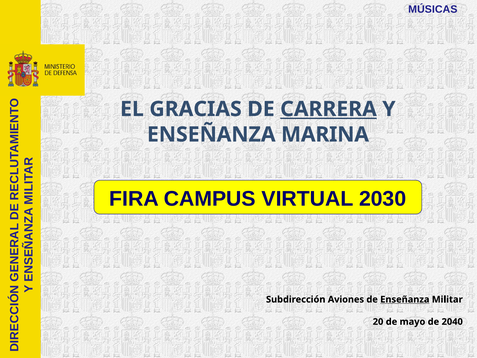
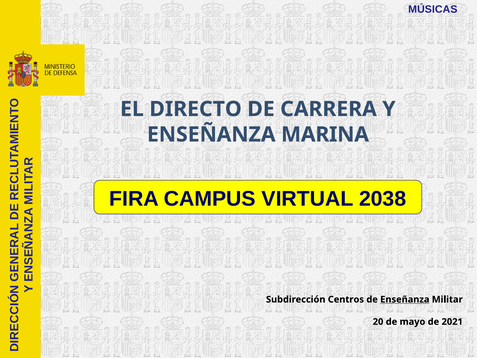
GRACIAS: GRACIAS -> DIRECTO
CARRERA underline: present -> none
2030: 2030 -> 2038
Aviones: Aviones -> Centros
2040: 2040 -> 2021
